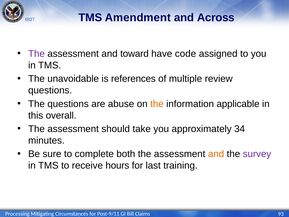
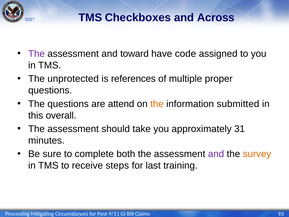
Amendment: Amendment -> Checkboxes
unavoidable: unavoidable -> unprotected
review: review -> proper
abuse: abuse -> attend
applicable: applicable -> submitted
34: 34 -> 31
and at (216, 154) colour: orange -> purple
survey colour: purple -> orange
hours: hours -> steps
